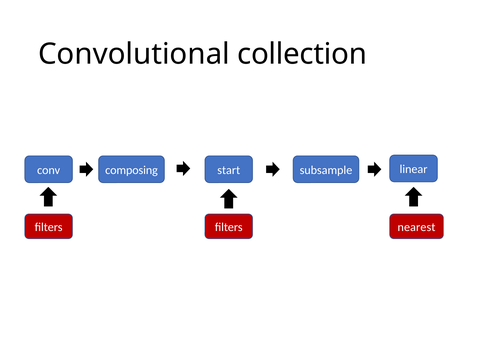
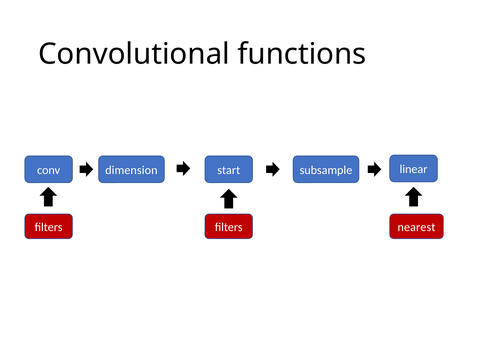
collection: collection -> functions
composing: composing -> dimension
